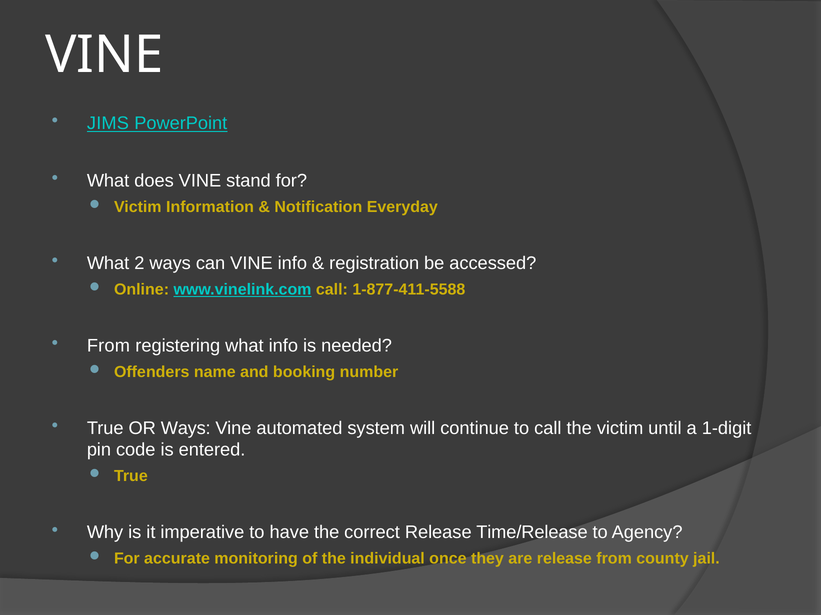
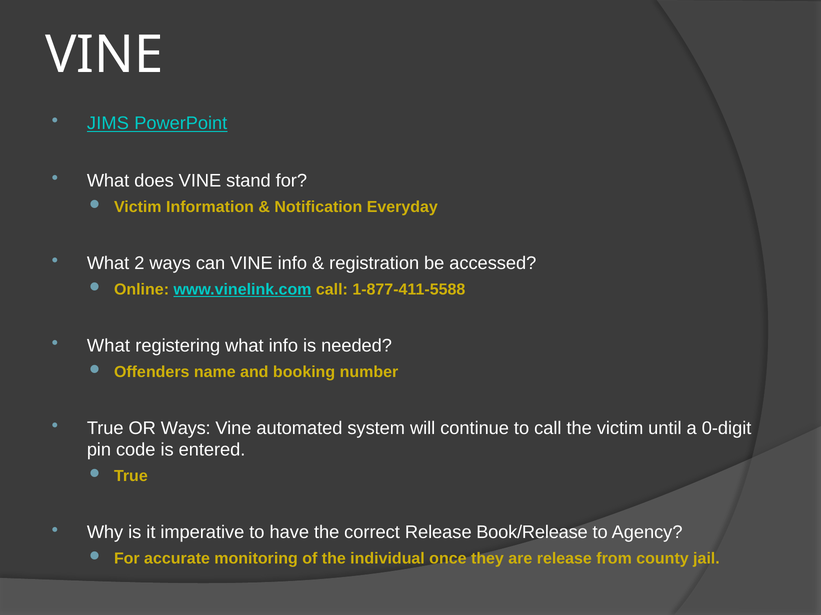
From at (108, 346): From -> What
1-digit: 1-digit -> 0-digit
Time/Release: Time/Release -> Book/Release
